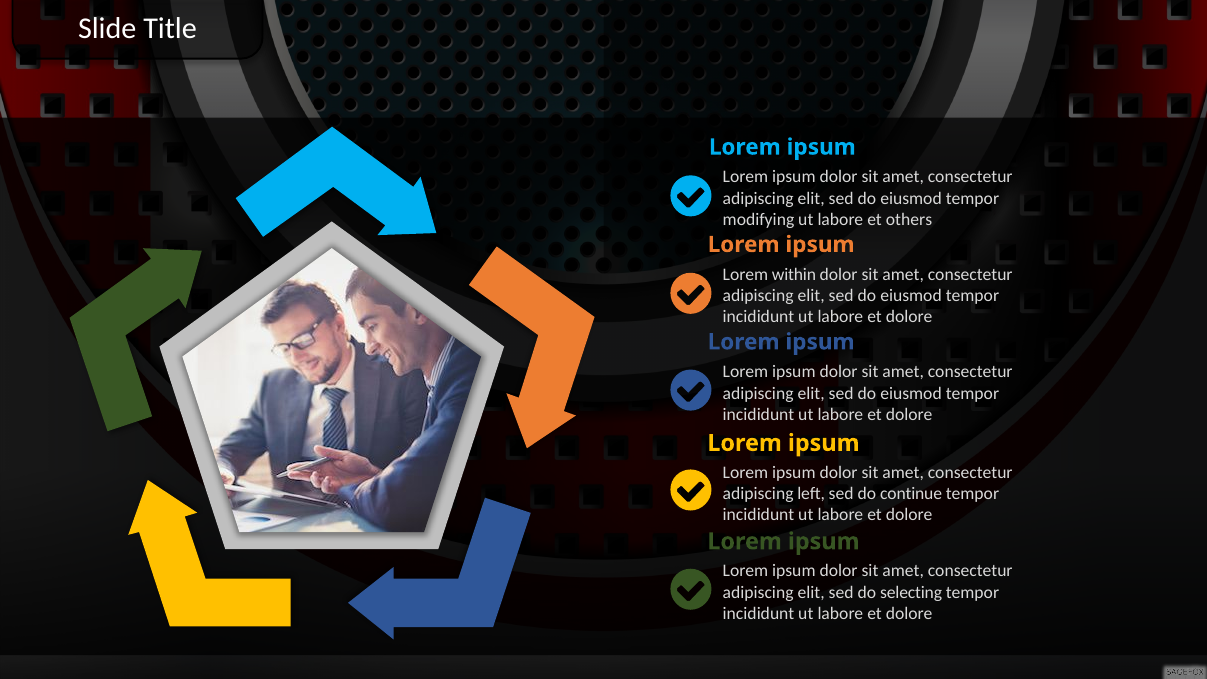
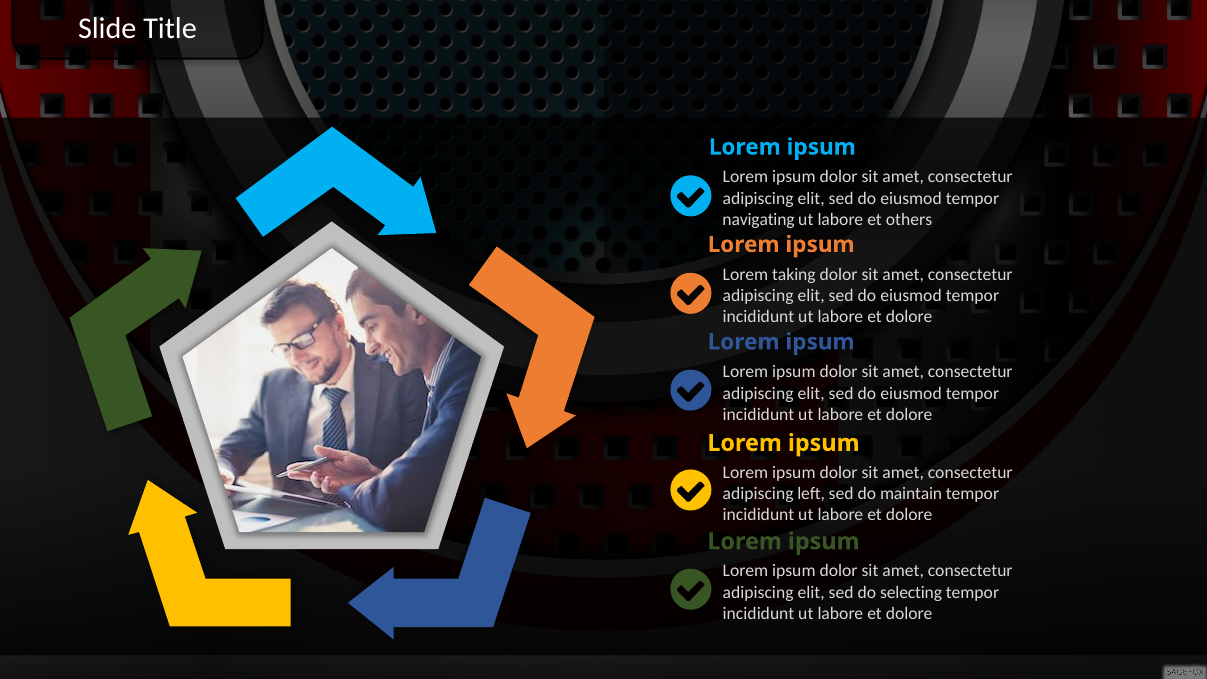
modifying: modifying -> navigating
within: within -> taking
continue: continue -> maintain
